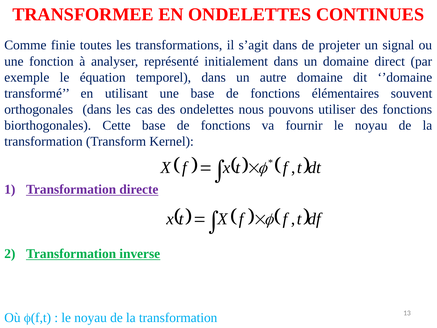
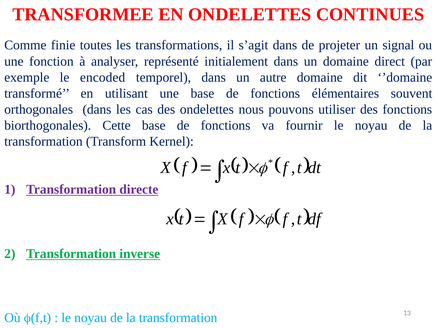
équation: équation -> encoded
